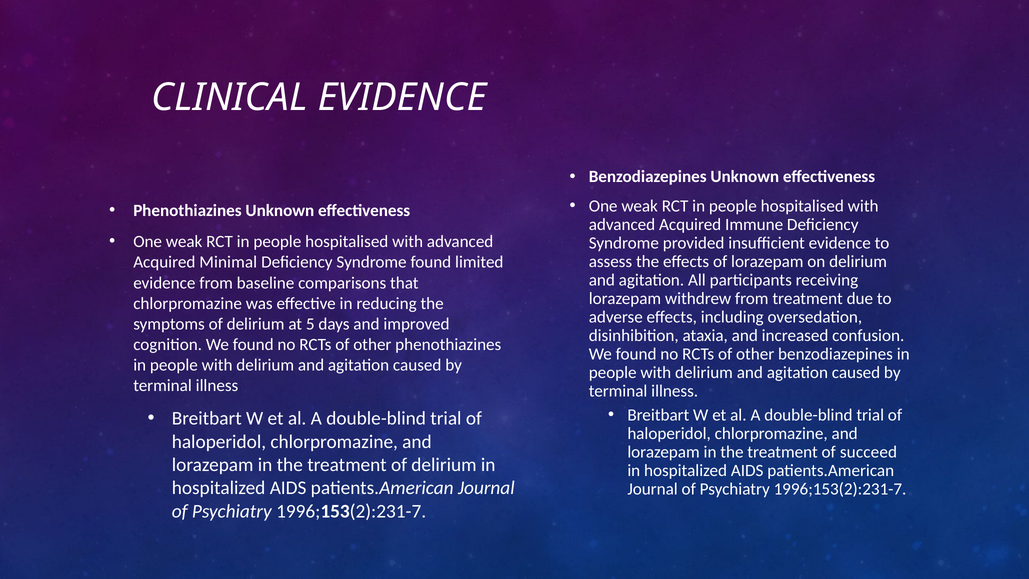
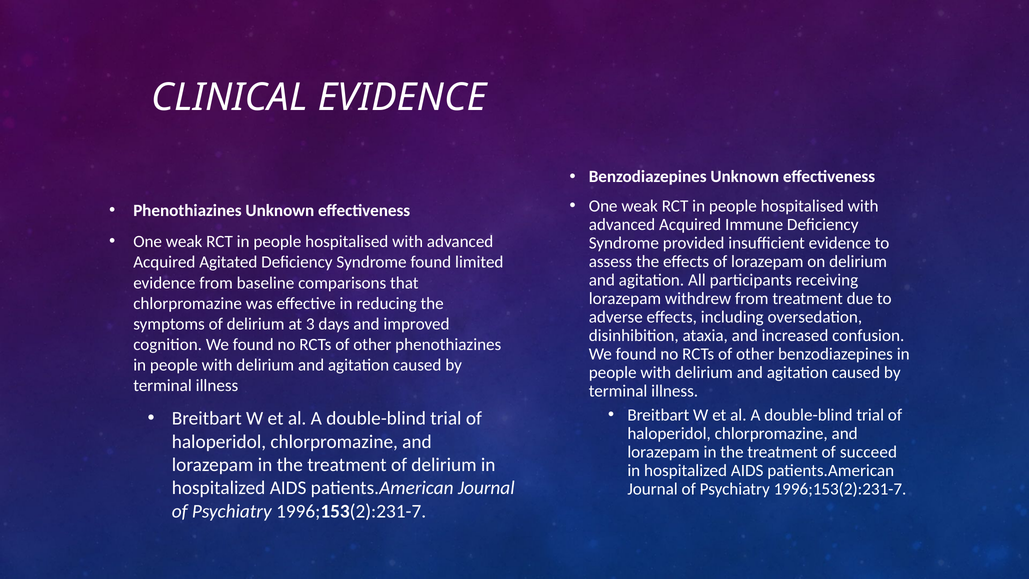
Minimal: Minimal -> Agitated
5: 5 -> 3
